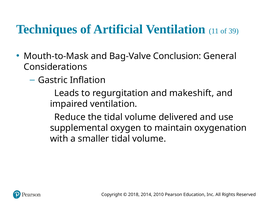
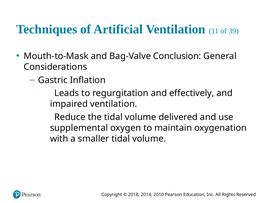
makeshift: makeshift -> effectively
